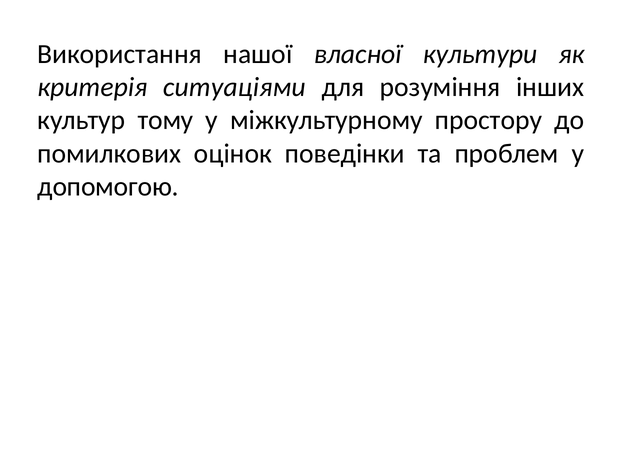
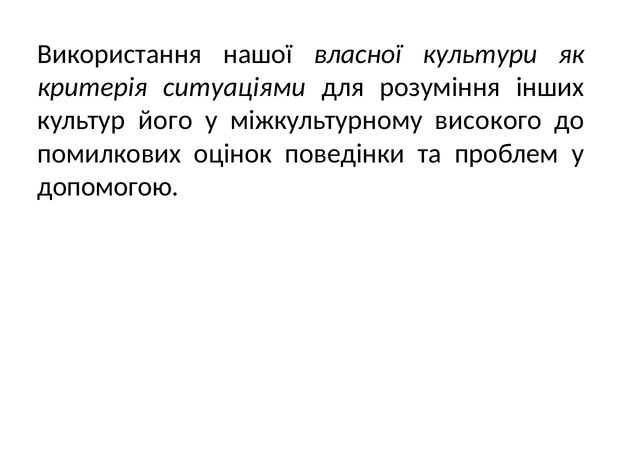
тому: тому -> його
простору: простору -> високого
